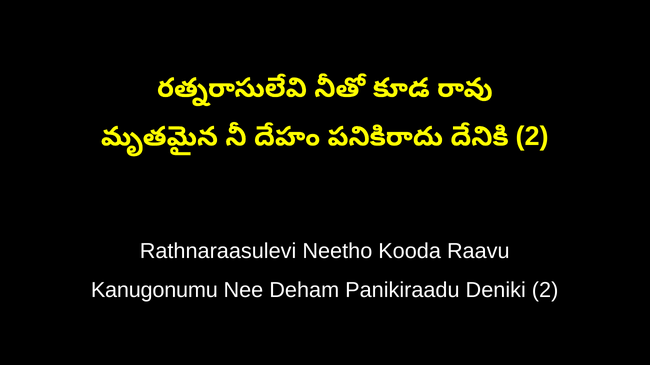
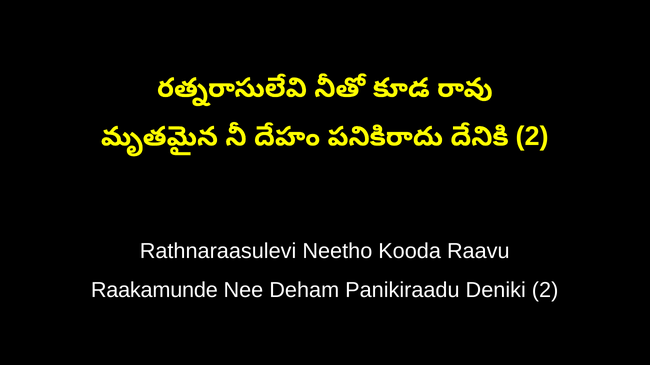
Kanugonumu: Kanugonumu -> Raakamunde
